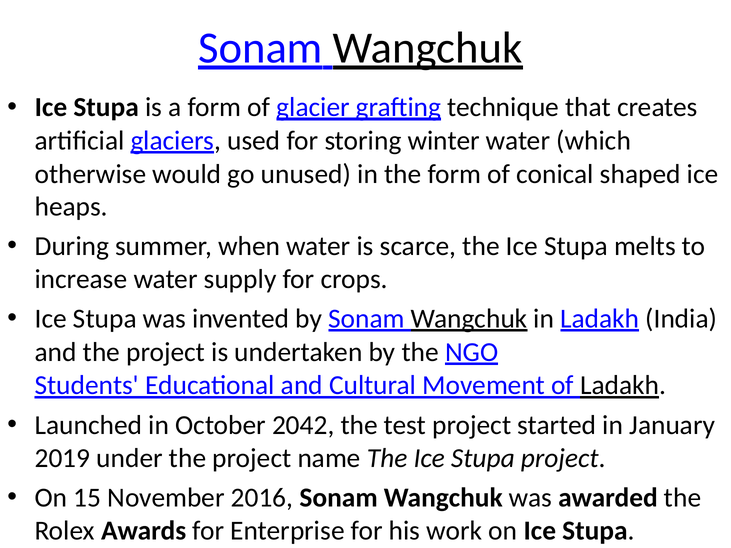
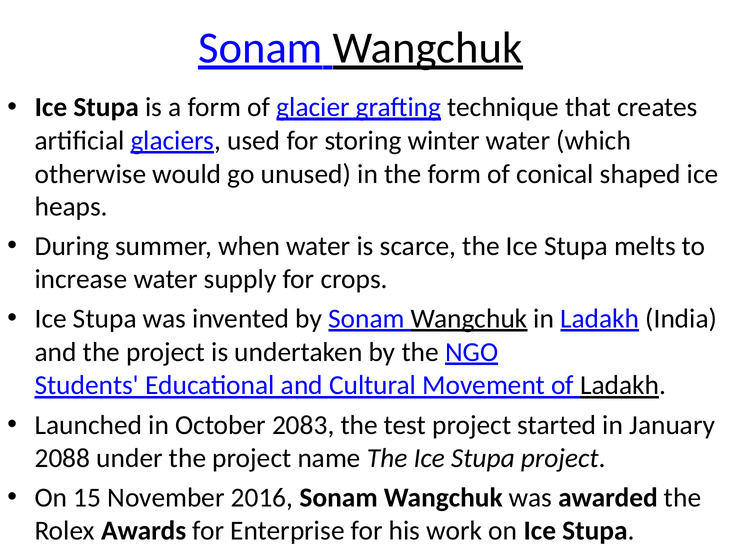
2042: 2042 -> 2083
2019: 2019 -> 2088
